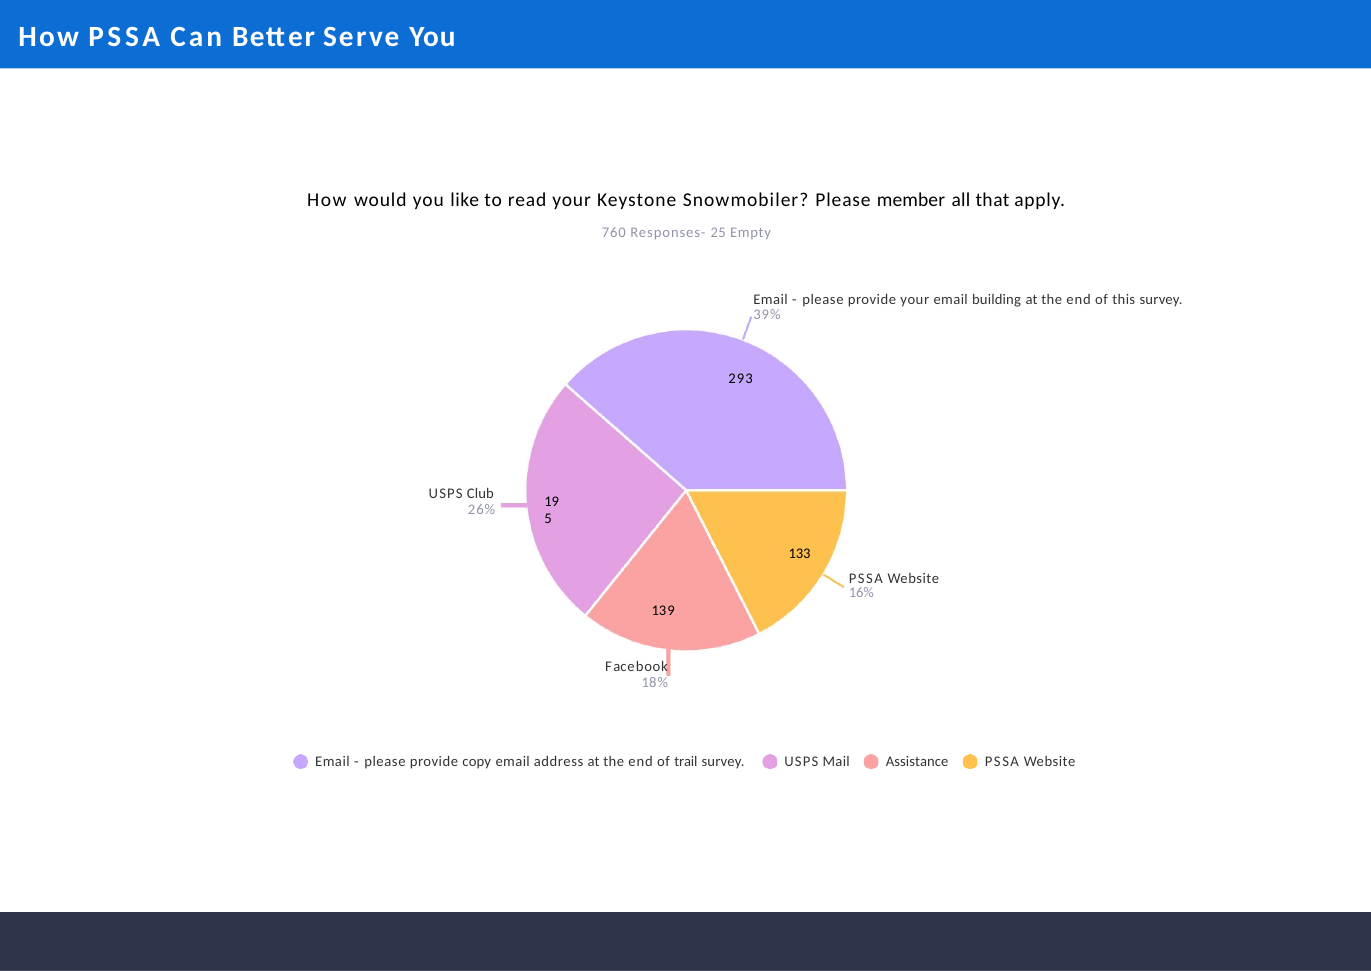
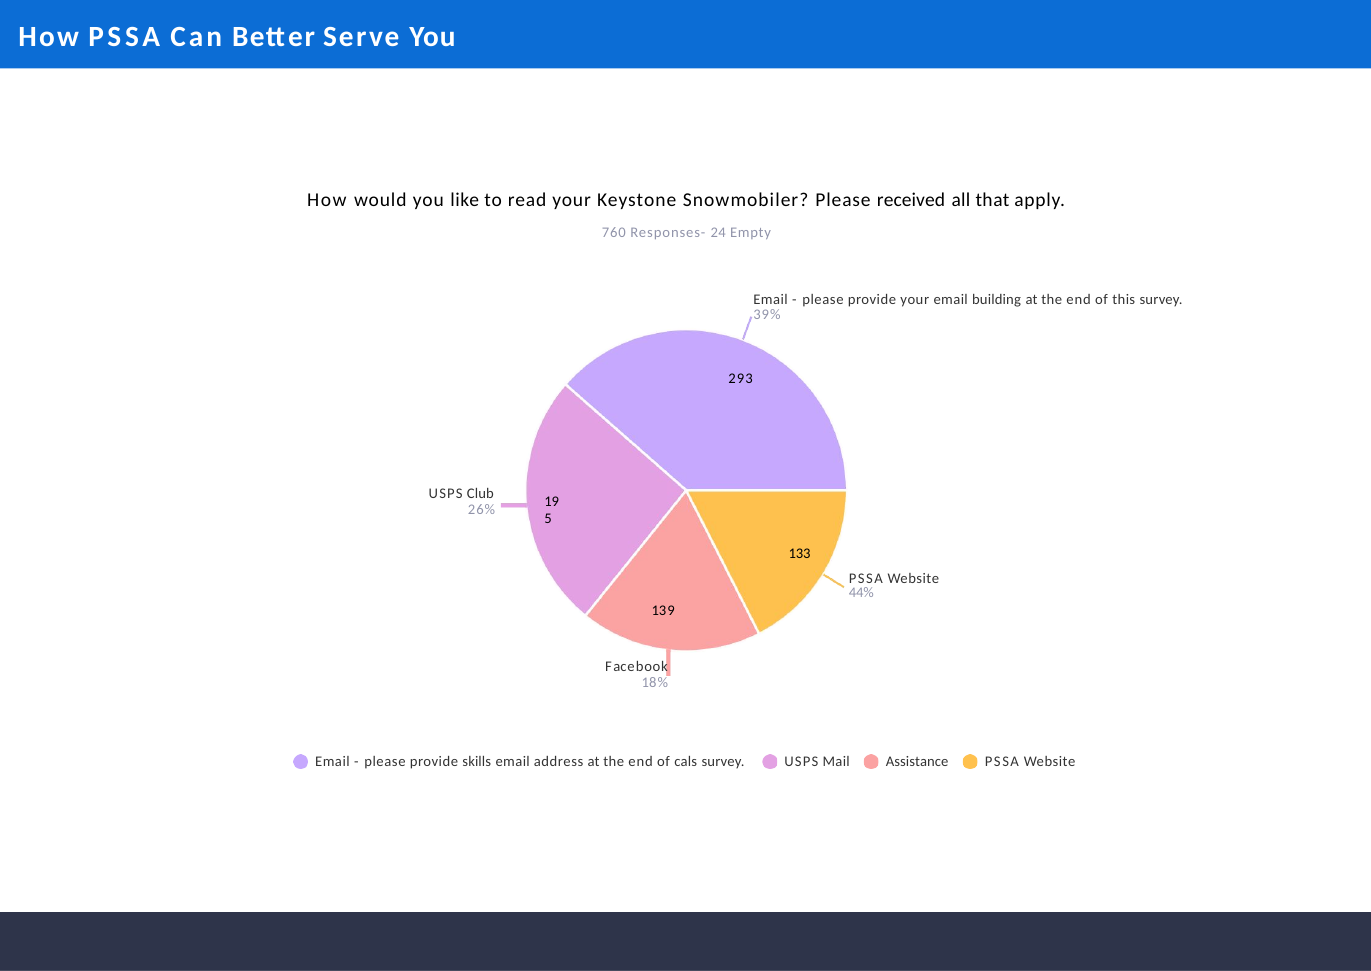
member: member -> received
25: 25 -> 24
16%: 16% -> 44%
copy: copy -> skills
trail: trail -> cals
